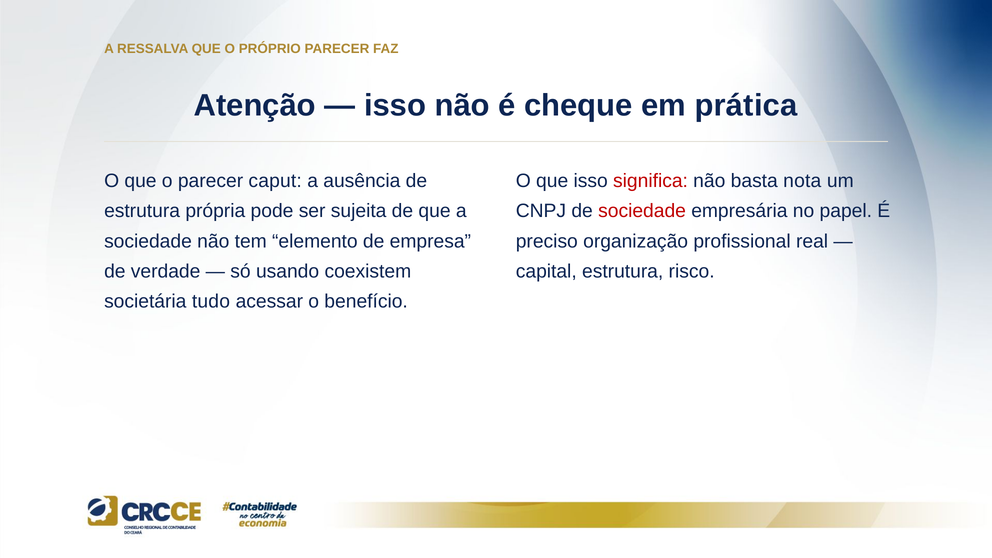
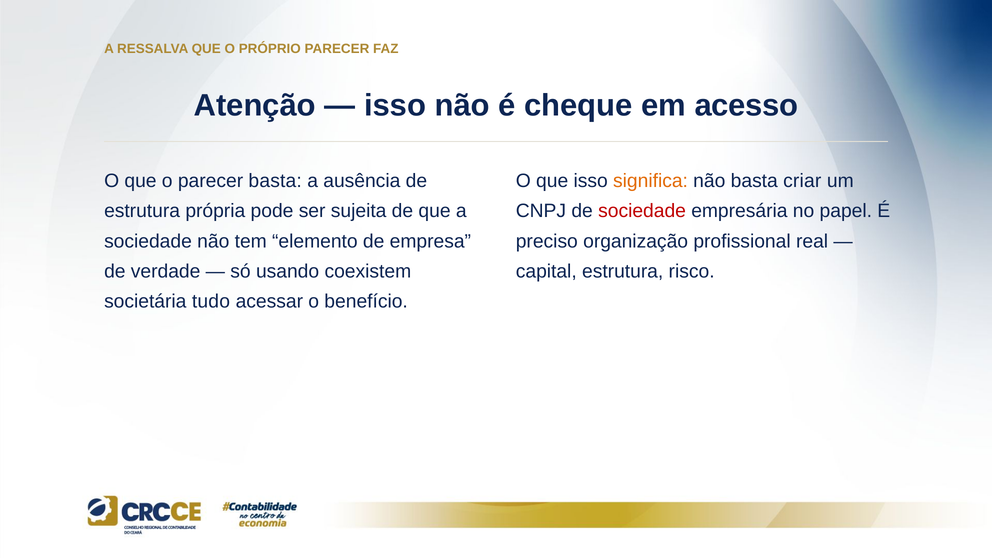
prática: prática -> acesso
parecer caput: caput -> basta
significa colour: red -> orange
nota: nota -> criar
